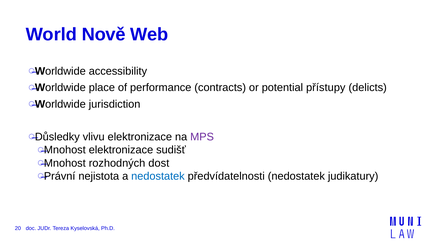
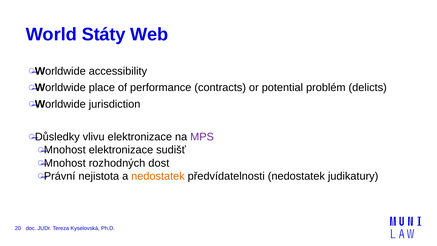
Nově: Nově -> Státy
přístupy: přístupy -> problém
nedostatek at (158, 176) colour: blue -> orange
